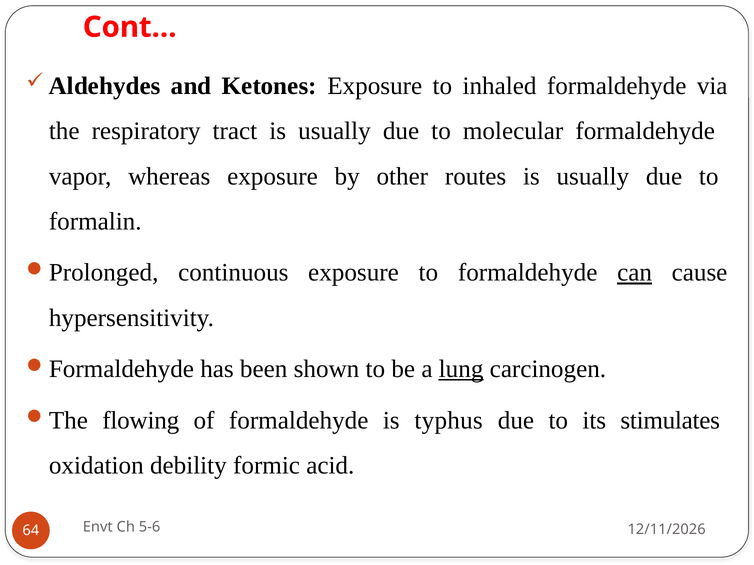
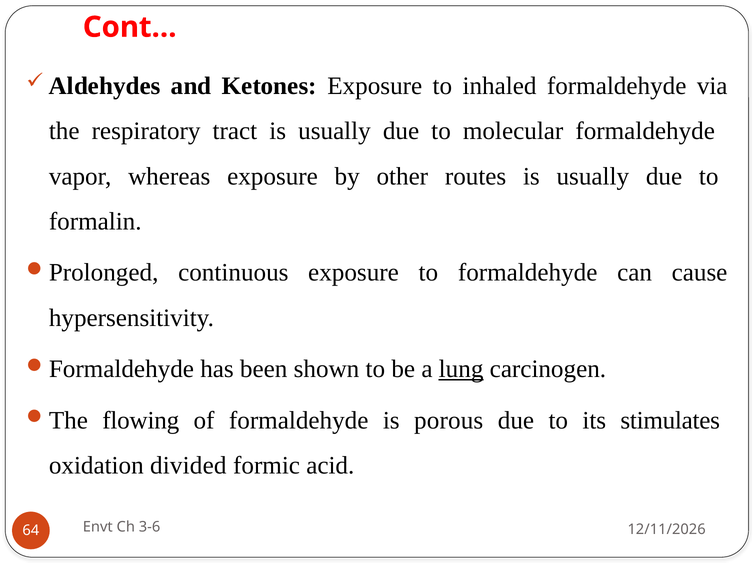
can underline: present -> none
typhus: typhus -> porous
debility: debility -> divided
5-6: 5-6 -> 3-6
